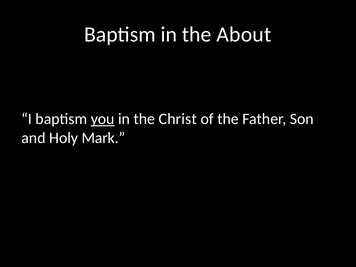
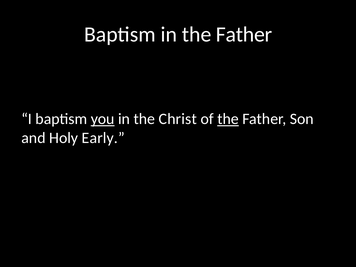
in the About: About -> Father
the at (228, 119) underline: none -> present
Mark: Mark -> Early
